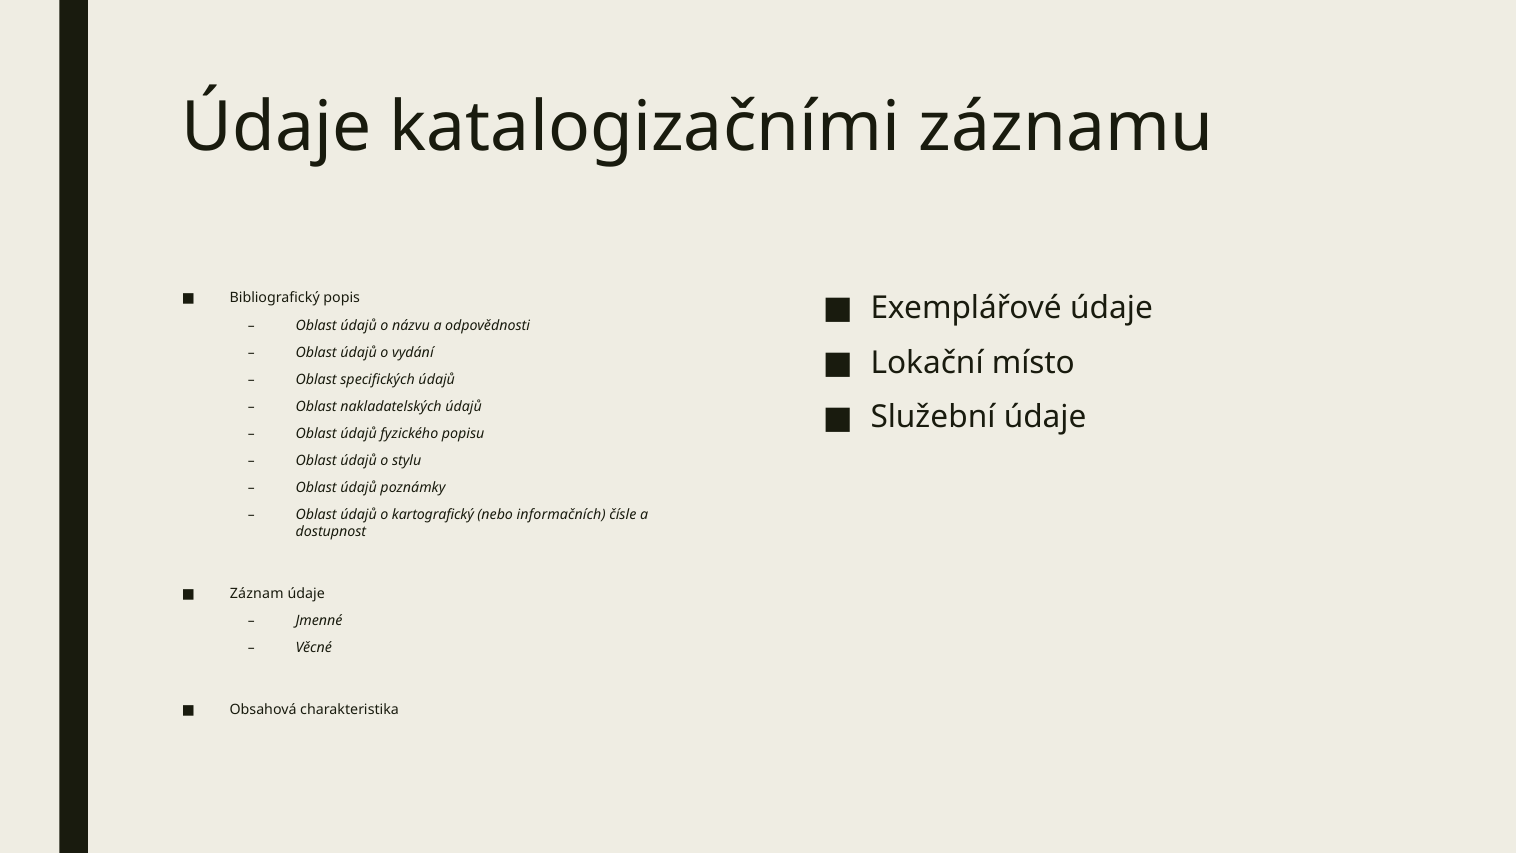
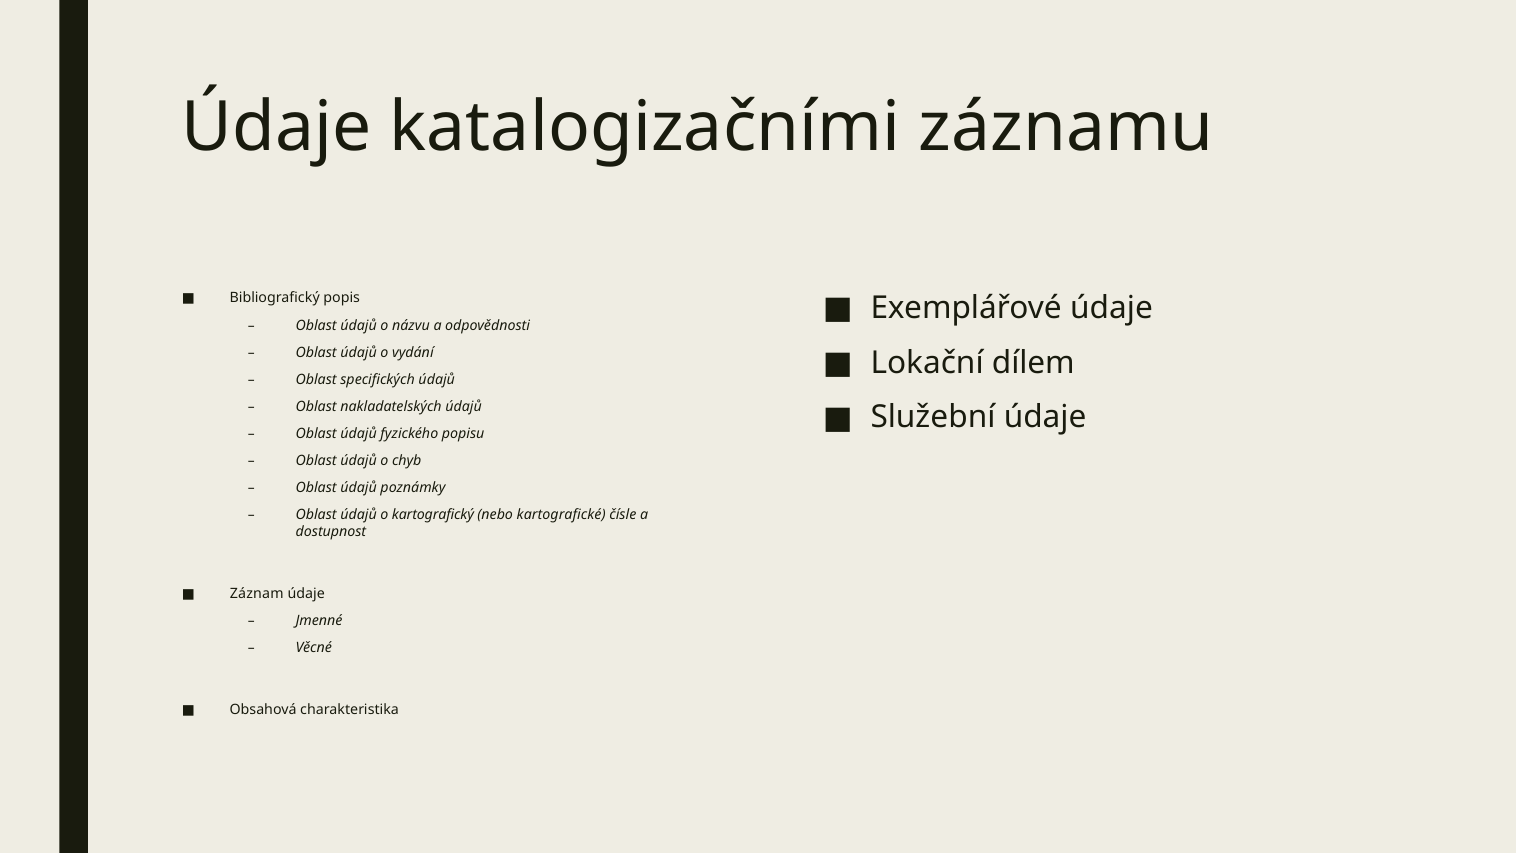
místo: místo -> dílem
stylu: stylu -> chyb
informačních: informačních -> kartografické
